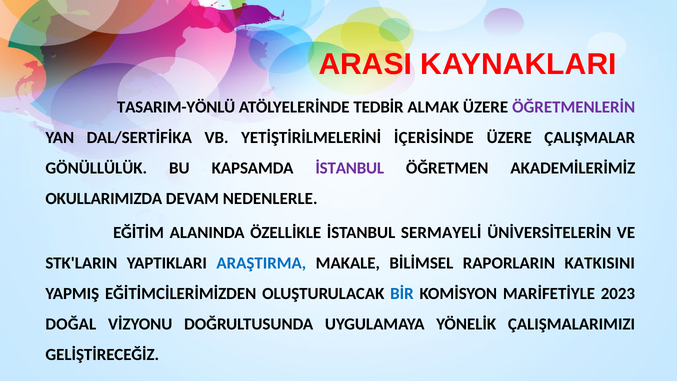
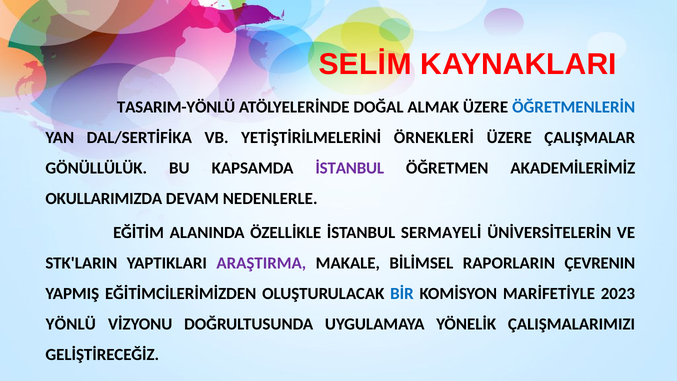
ARASI: ARASI -> SELİM
TEDBİR: TEDBİR -> DOĞAL
ÖĞRETMENLERİN colour: purple -> blue
İÇERİSİNDE: İÇERİSİNDE -> ÖRNEKLERİ
ARAŞTIRMA colour: blue -> purple
KATKISINI: KATKISINI -> ÇEVRENIN
DOĞAL: DOĞAL -> YÖNLÜ
